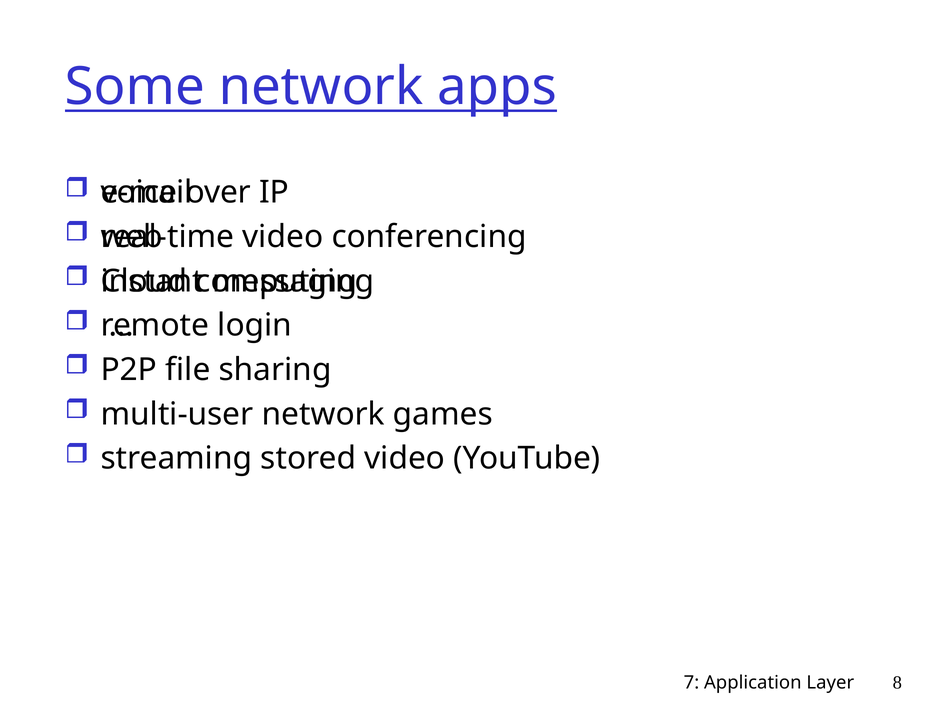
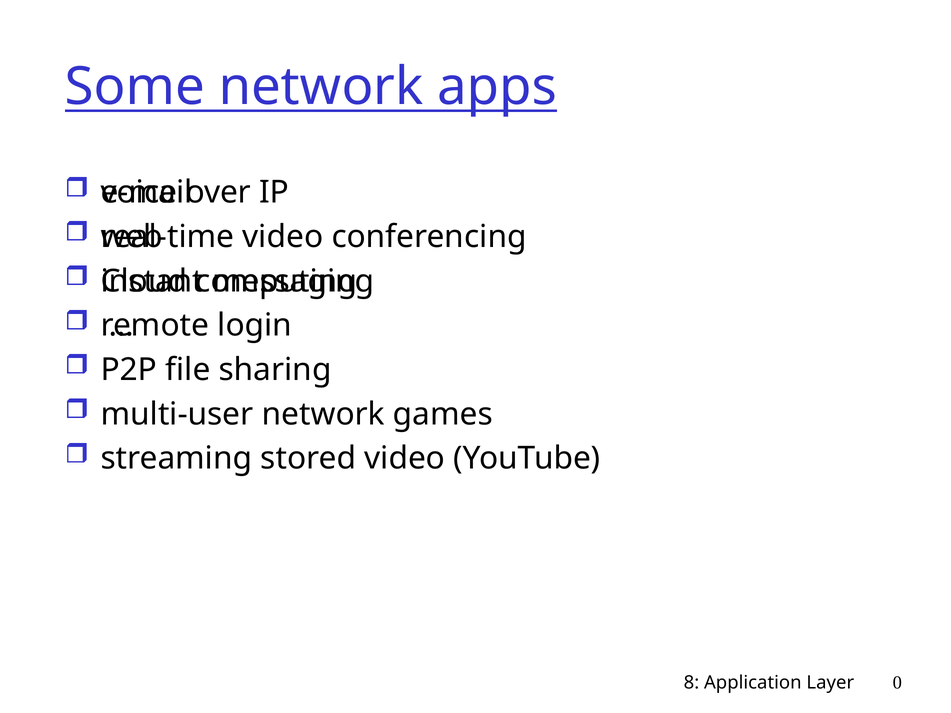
7: 7 -> 8
8: 8 -> 0
